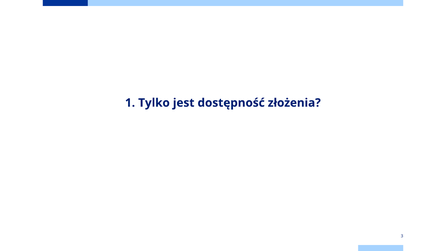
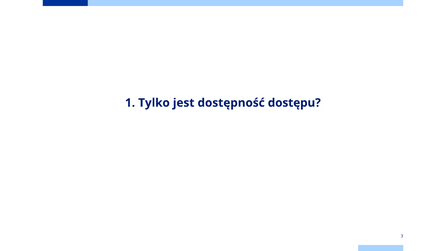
złożenia: złożenia -> dostępu
